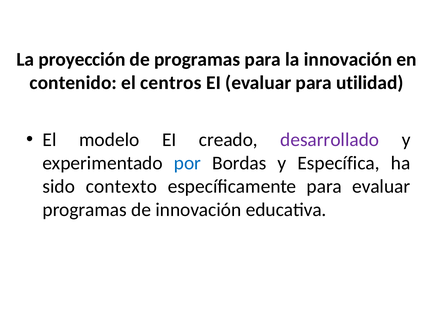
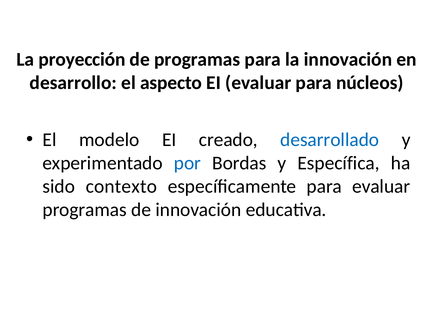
contenido: contenido -> desarrollo
centros: centros -> aspecto
utilidad: utilidad -> núcleos
desarrollado colour: purple -> blue
